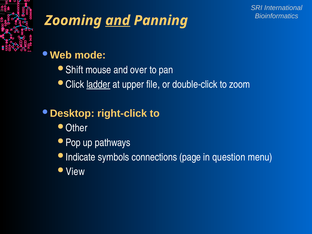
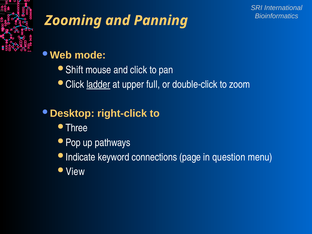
and at (118, 20) underline: present -> none
and over: over -> click
file: file -> full
Other: Other -> Three
symbols: symbols -> keyword
